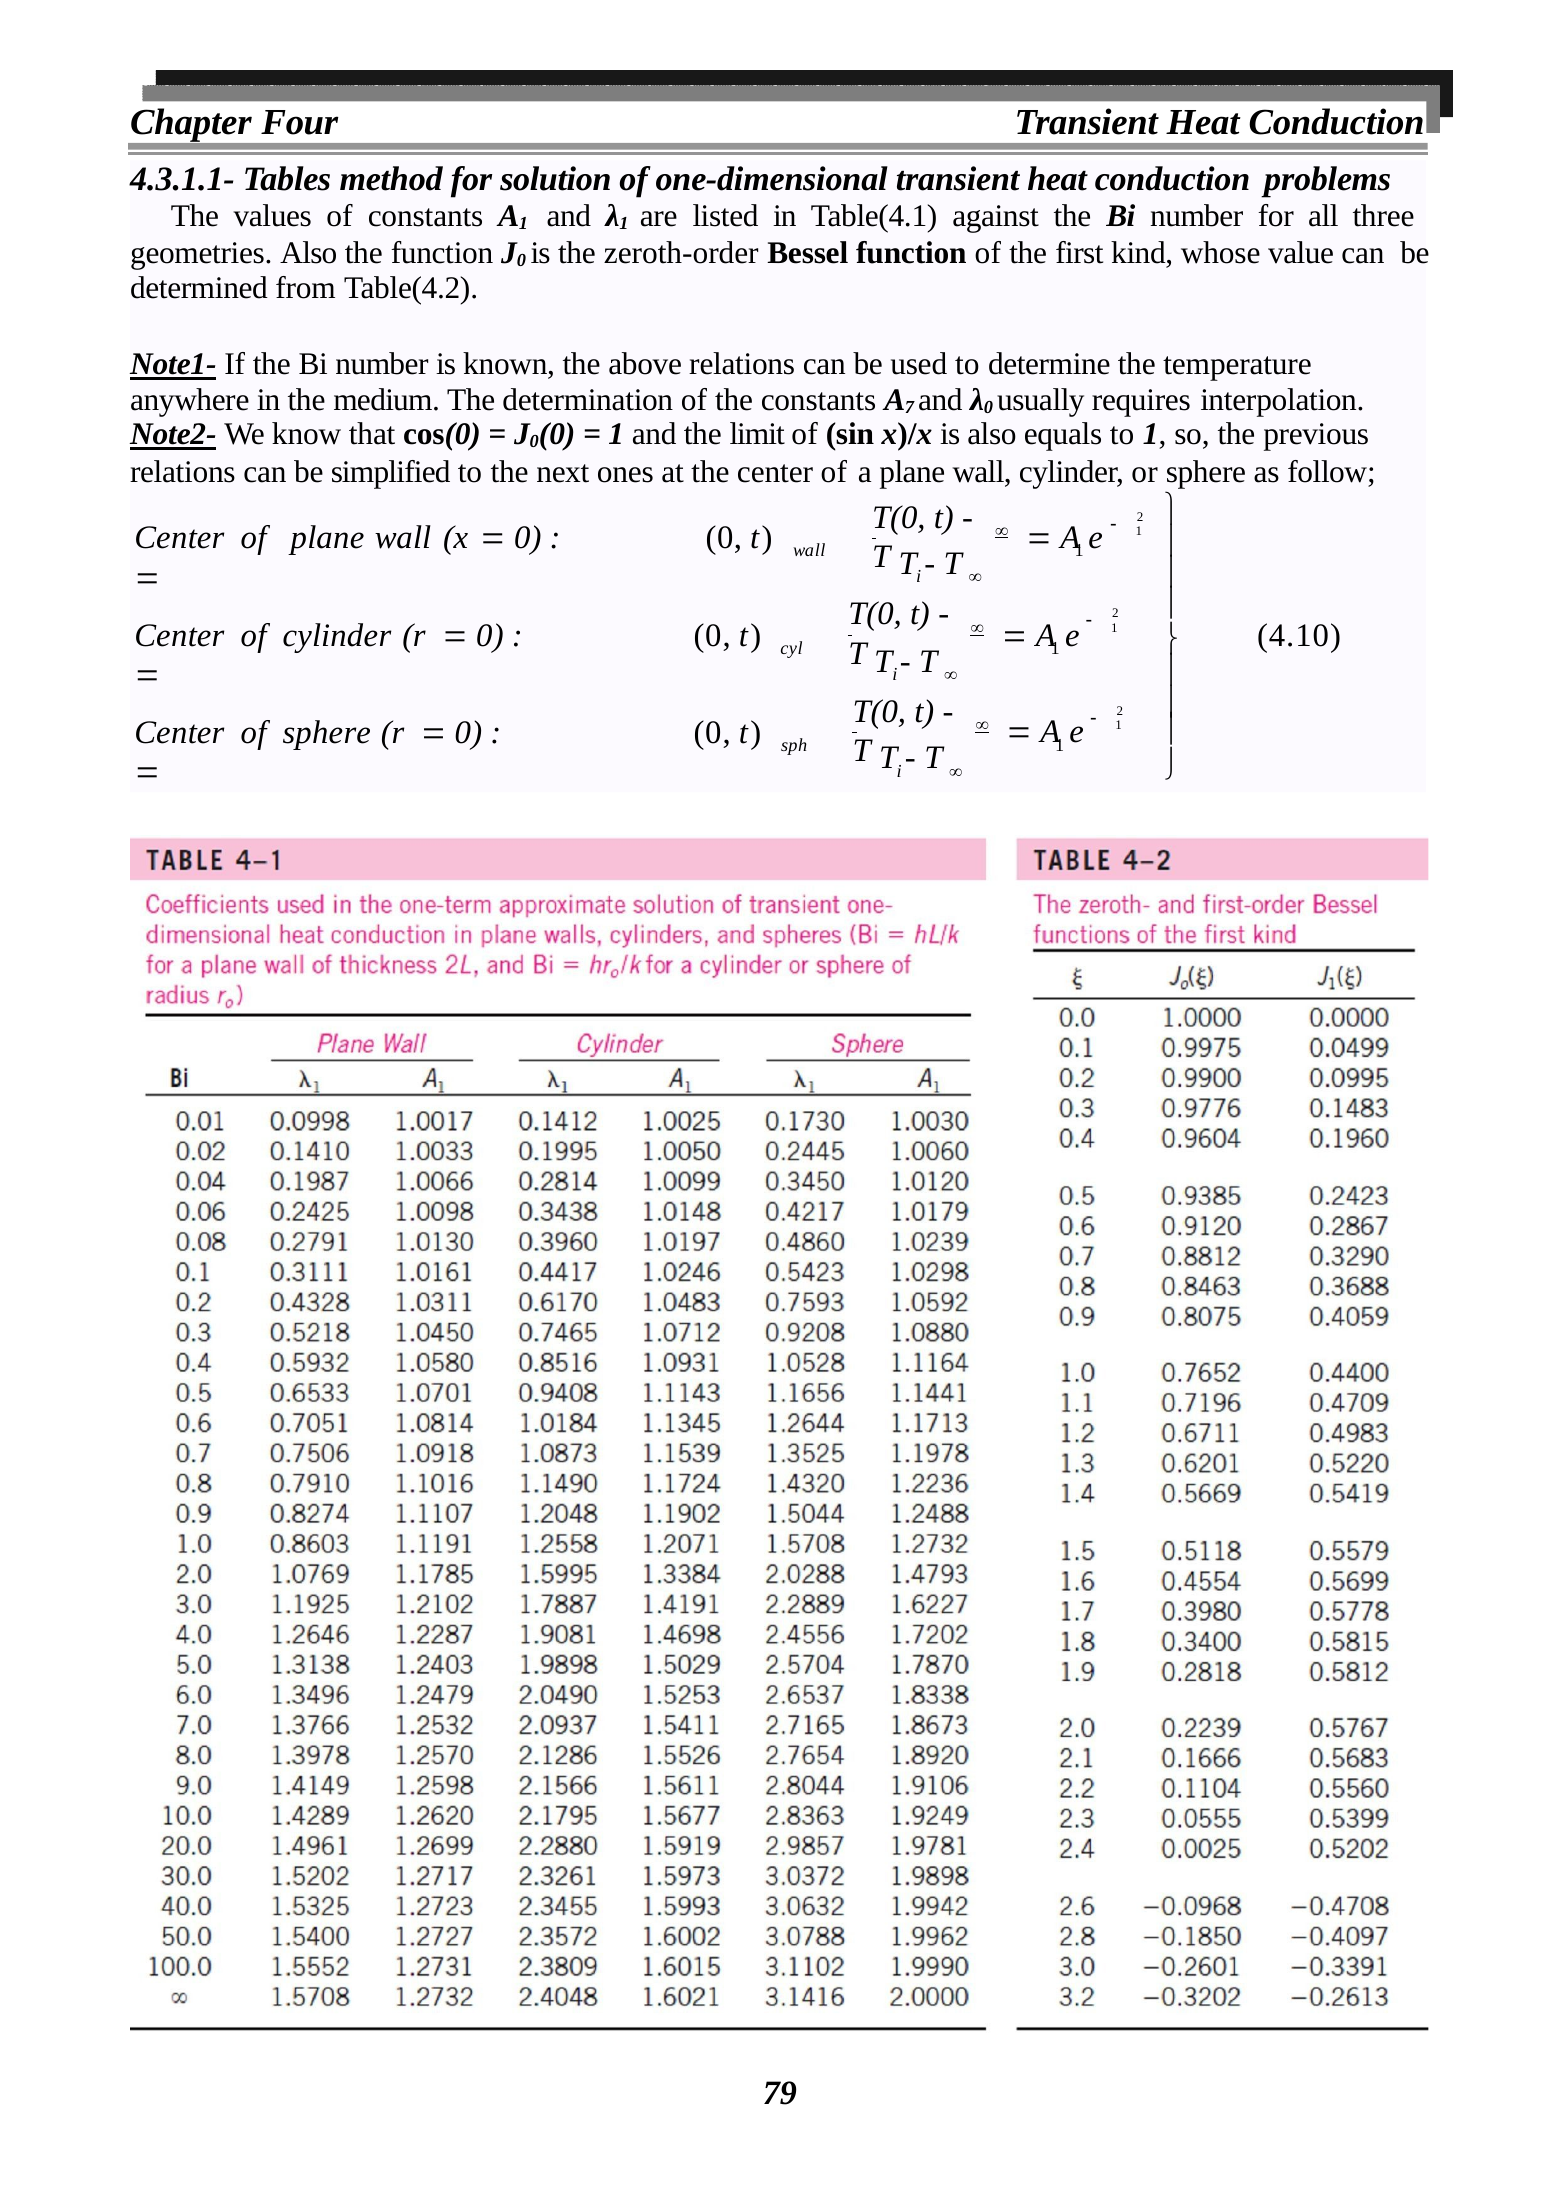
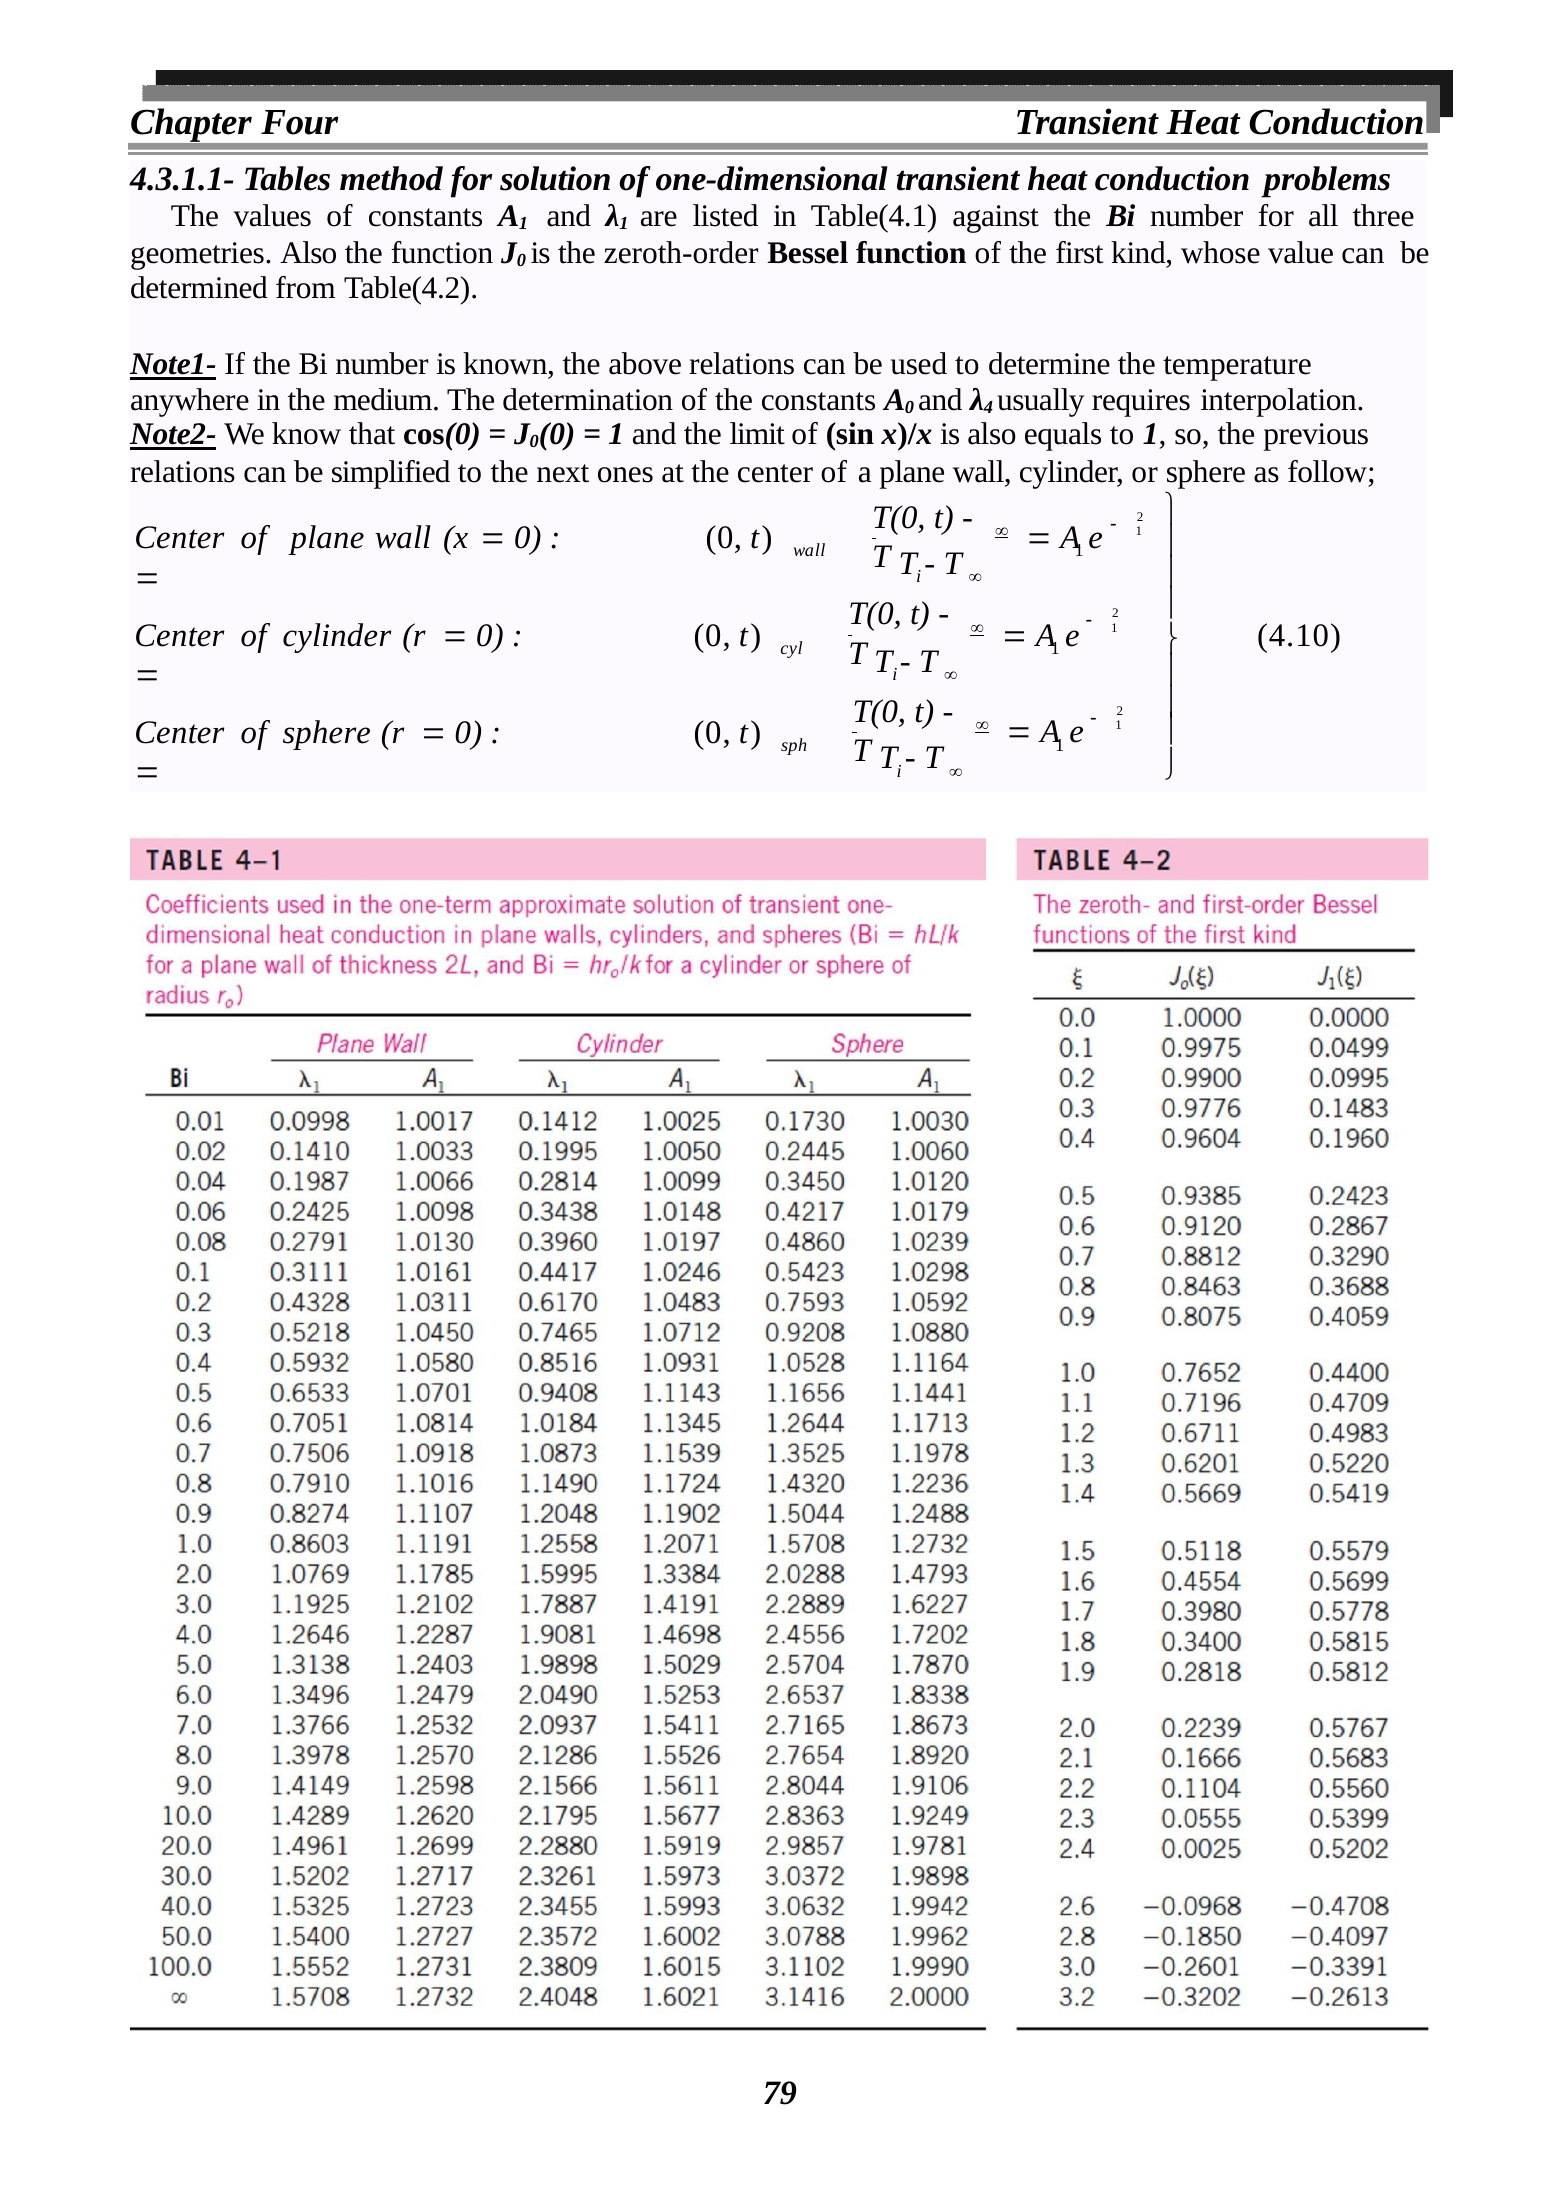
A 7: 7 -> 0
0 at (988, 408): 0 -> 4
